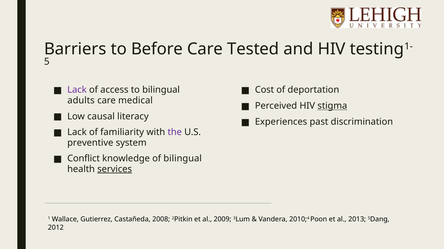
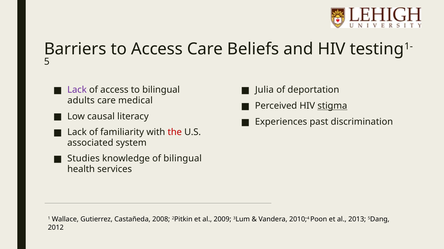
to Before: Before -> Access
Tested: Tested -> Beliefs
Cost: Cost -> Julia
the colour: purple -> red
preventive: preventive -> associated
Conflict: Conflict -> Studies
services underline: present -> none
